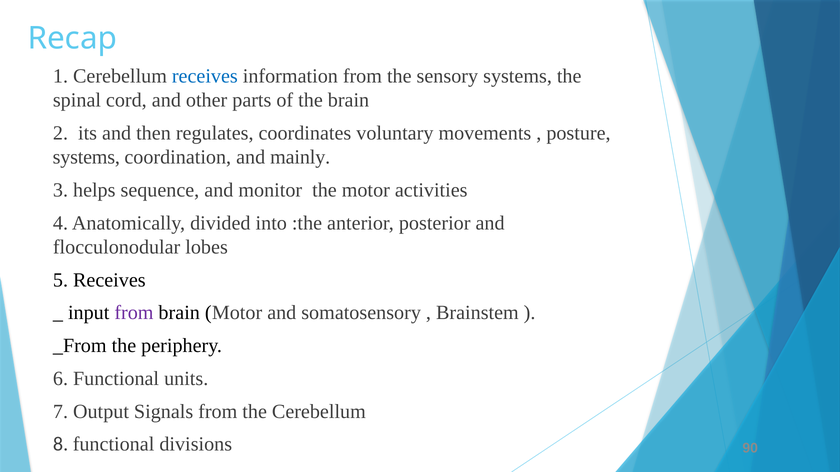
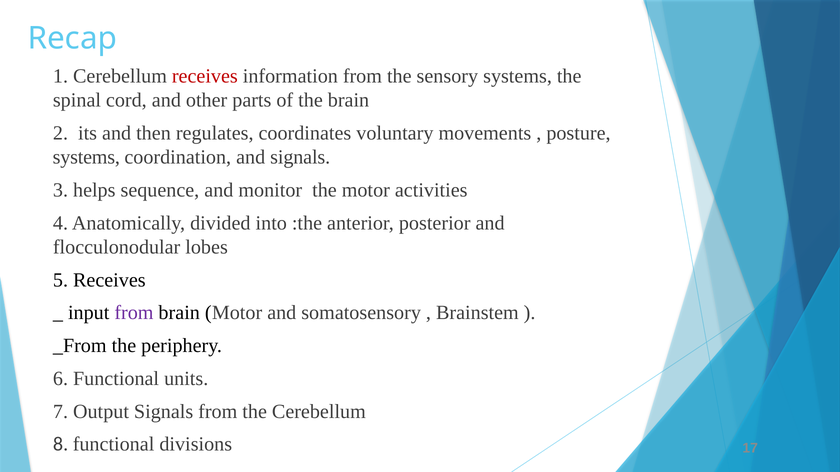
receives at (205, 76) colour: blue -> red
and mainly: mainly -> signals
90: 90 -> 17
